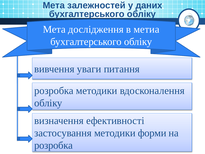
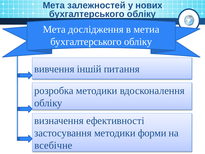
даних: даних -> нових
уваги: уваги -> іншій
розробка at (53, 145): розробка -> всебічне
